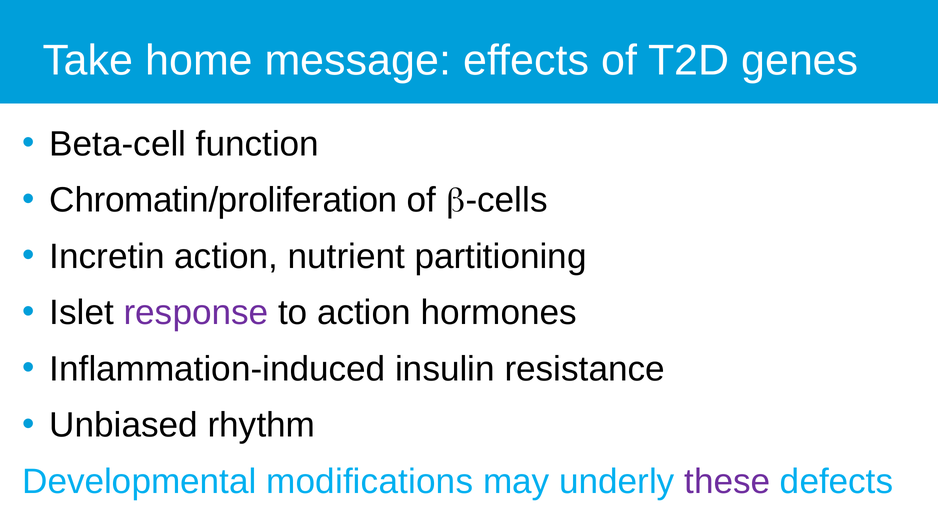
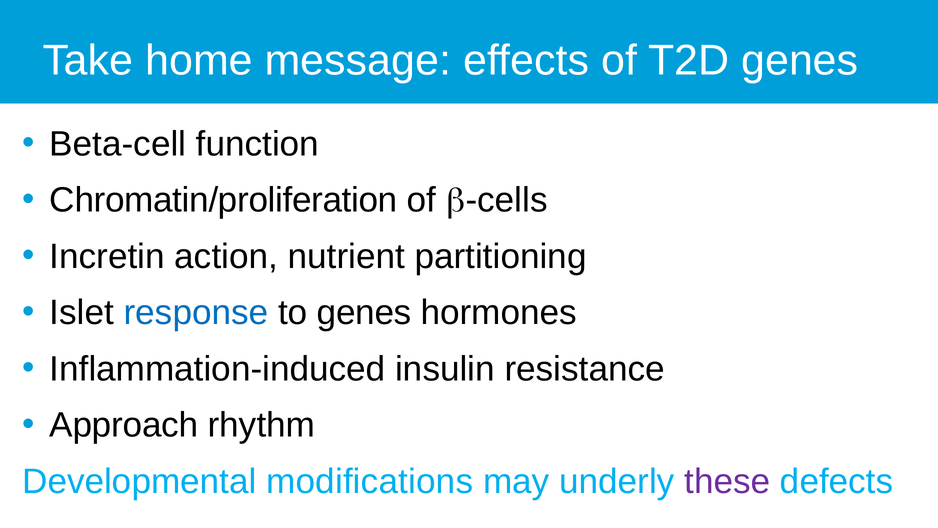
response colour: purple -> blue
to action: action -> genes
Unbiased: Unbiased -> Approach
